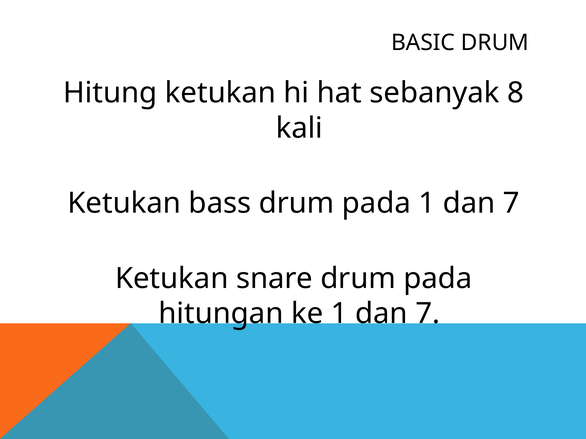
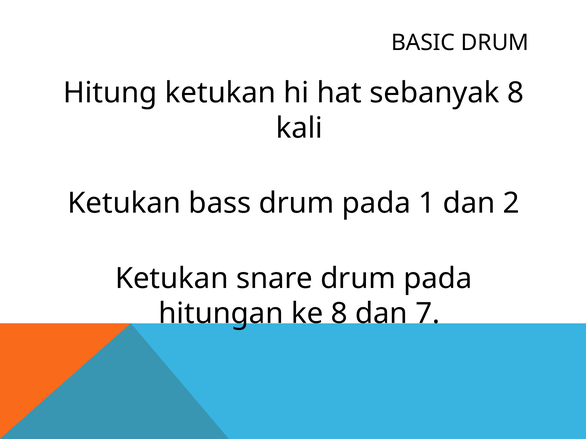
pada 1 dan 7: 7 -> 2
ke 1: 1 -> 8
